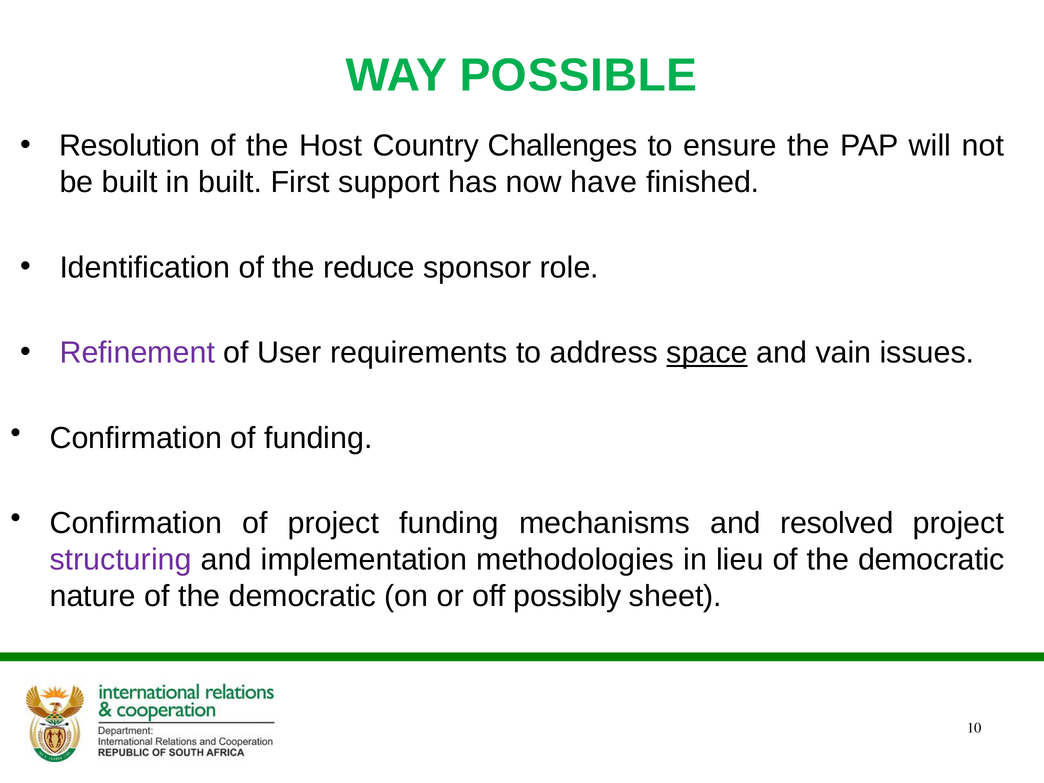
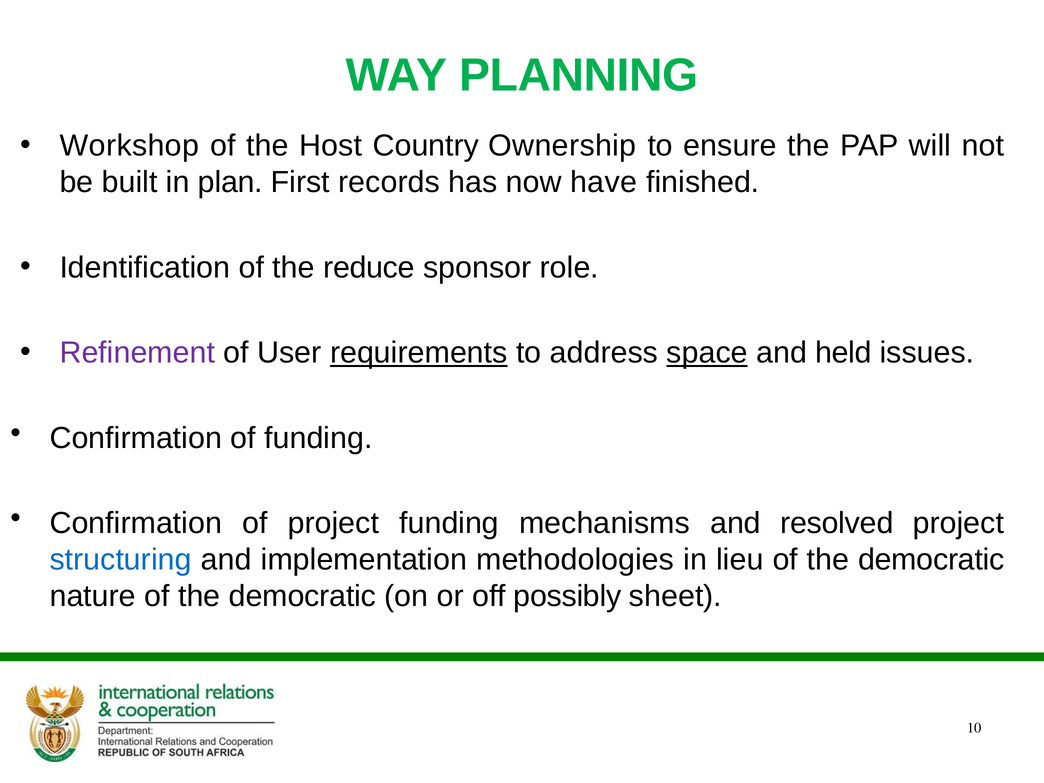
POSSIBLE: POSSIBLE -> PLANNING
Resolution: Resolution -> Workshop
Challenges: Challenges -> Ownership
in built: built -> plan
support: support -> records
requirements underline: none -> present
vain: vain -> held
structuring colour: purple -> blue
